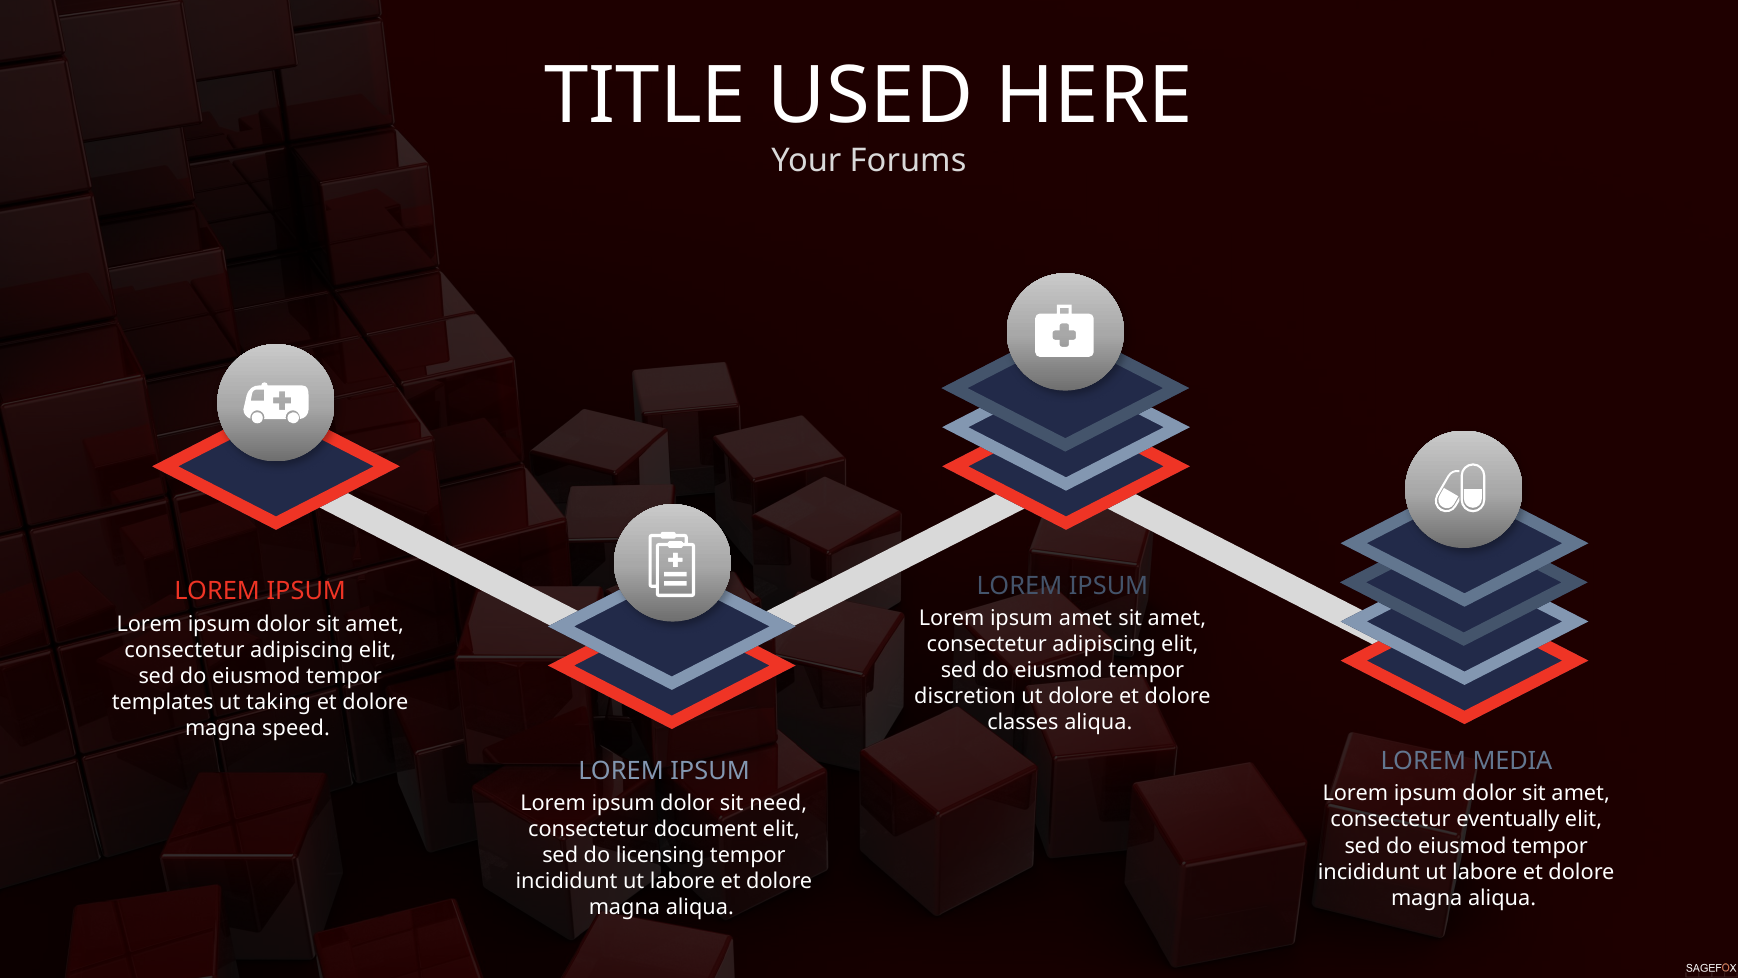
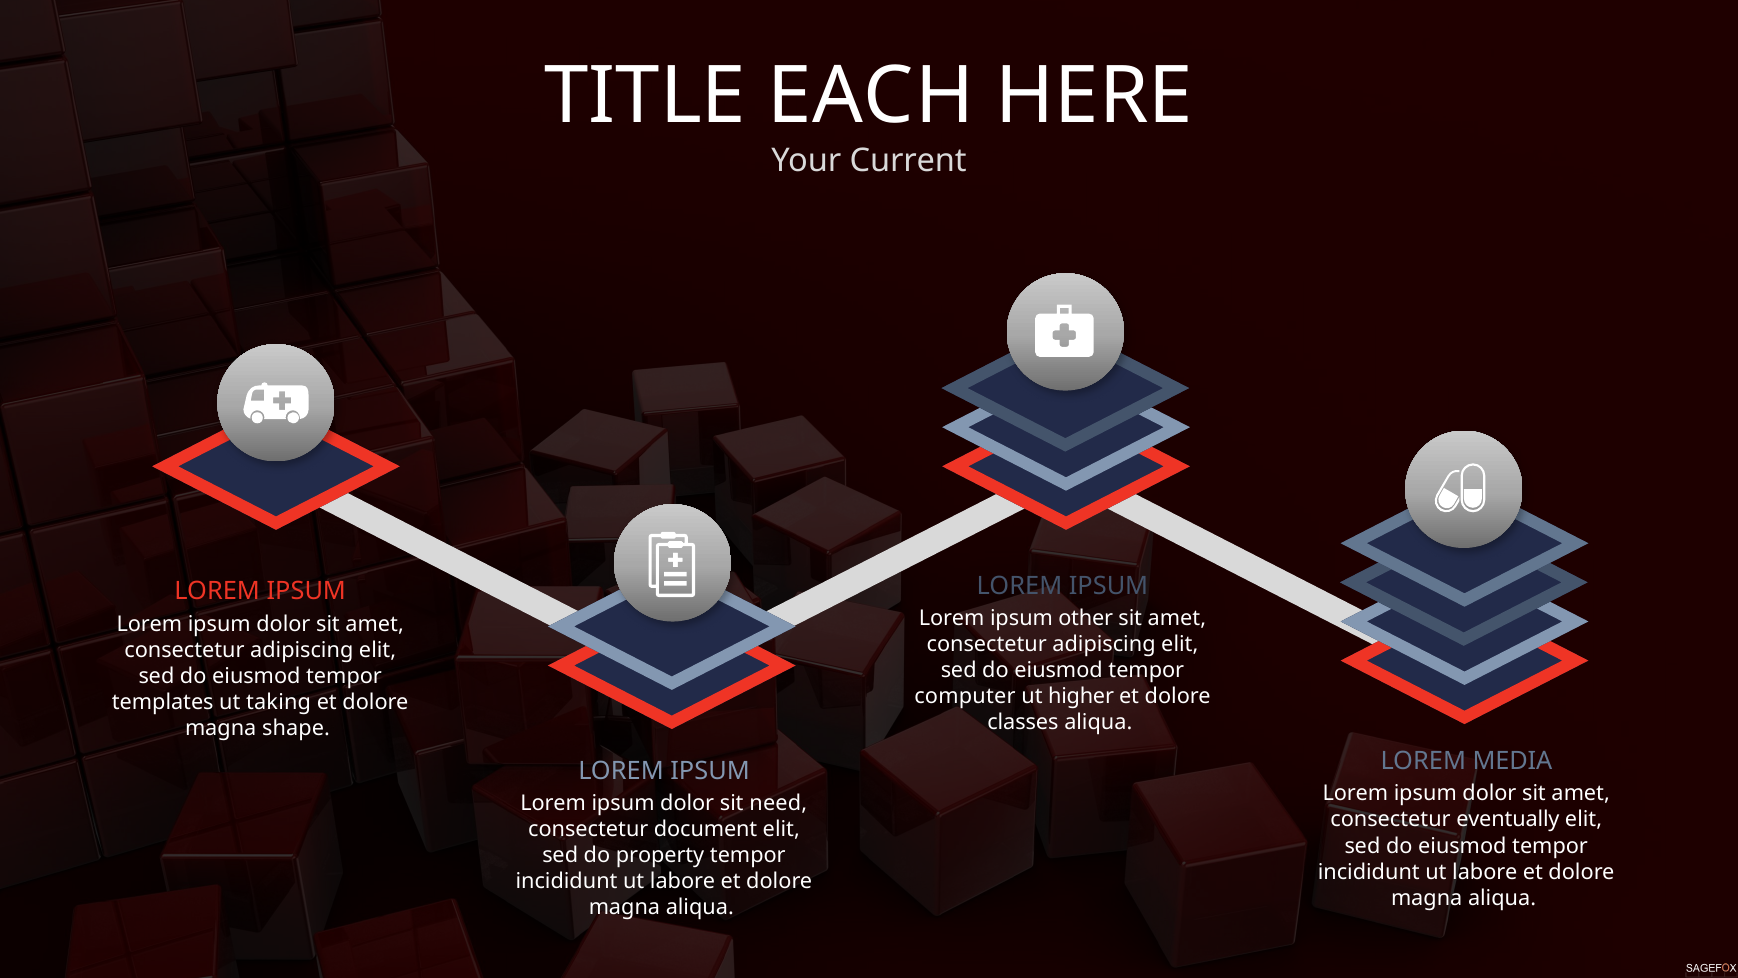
USED: USED -> EACH
Forums: Forums -> Current
ipsum amet: amet -> other
discretion: discretion -> computer
ut dolore: dolore -> higher
speed: speed -> shape
licensing: licensing -> property
